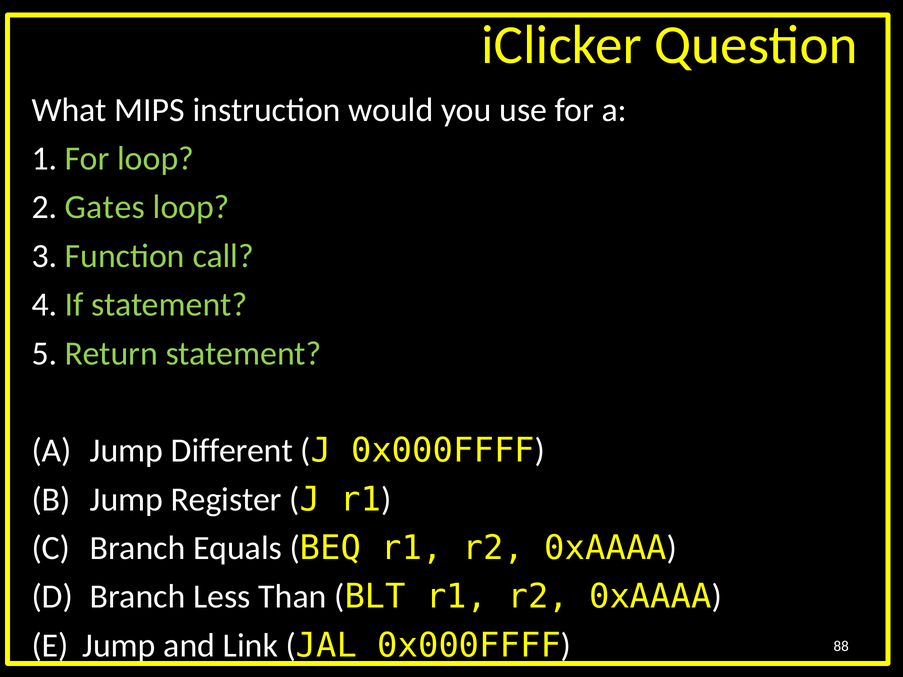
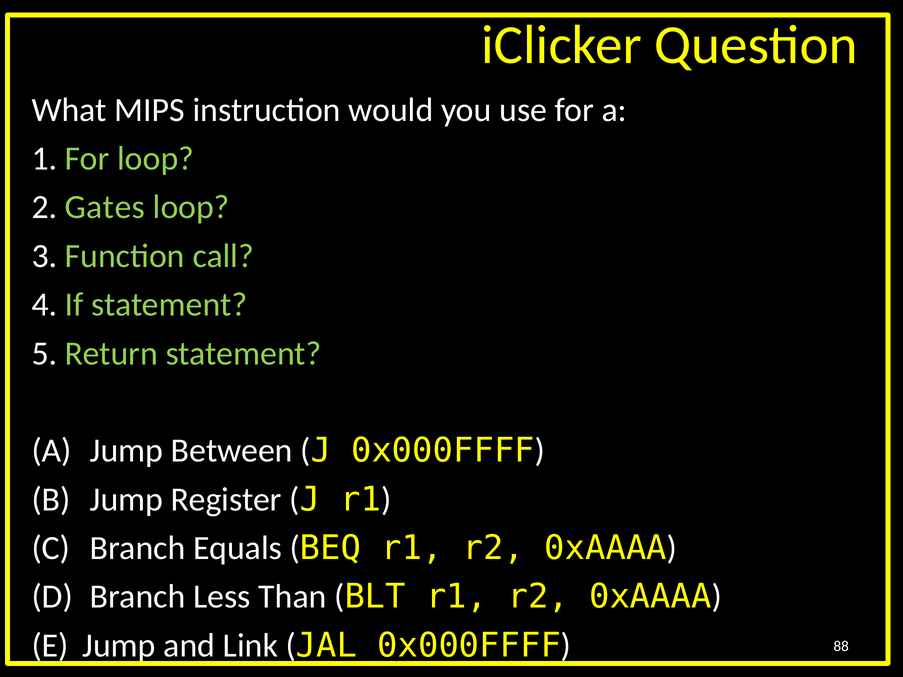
Different: Different -> Between
